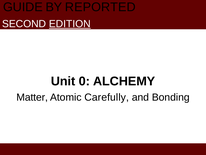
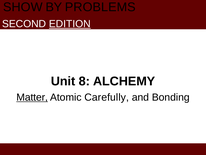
GUIDE: GUIDE -> SHOW
REPORTED: REPORTED -> PROBLEMS
0: 0 -> 8
Matter underline: none -> present
